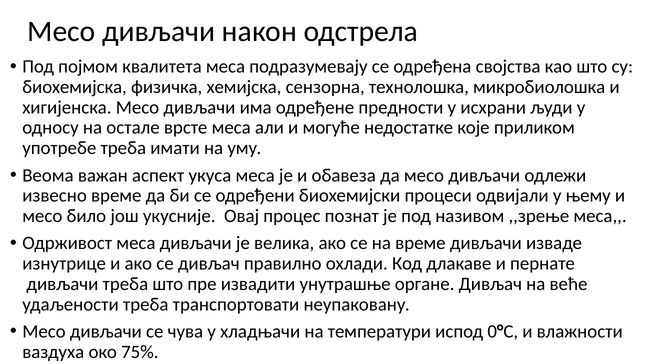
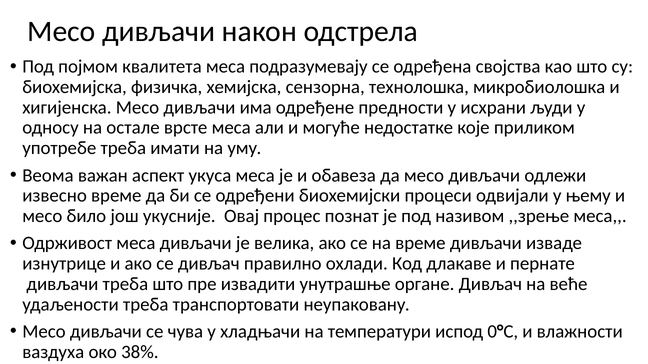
75%: 75% -> 38%
